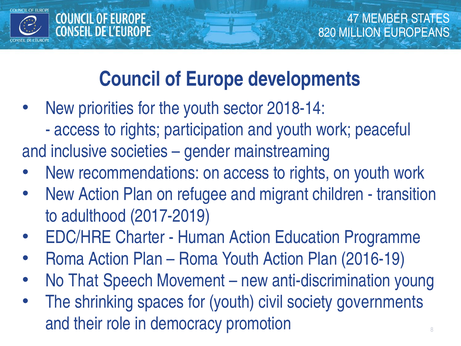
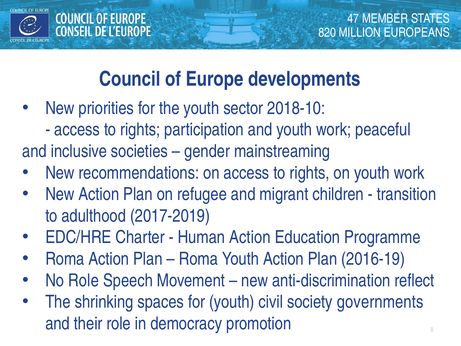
2018-14: 2018-14 -> 2018-10
No That: That -> Role
young: young -> reflect
